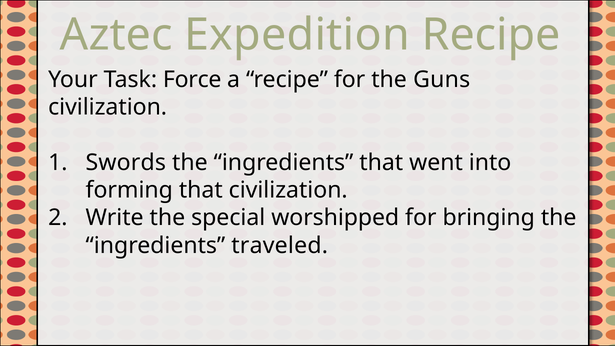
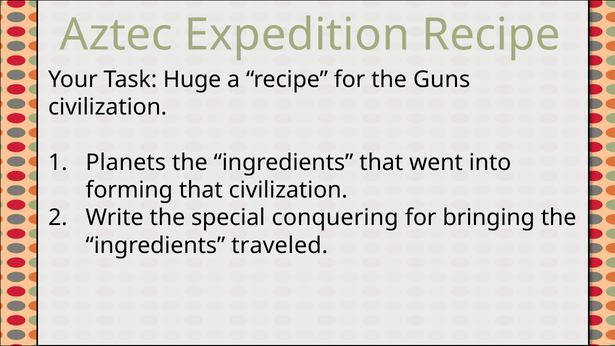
Force: Force -> Huge
Swords: Swords -> Planets
worshipped: worshipped -> conquering
